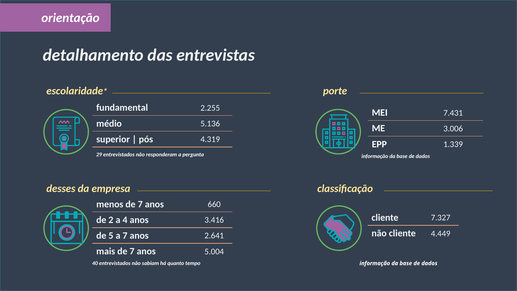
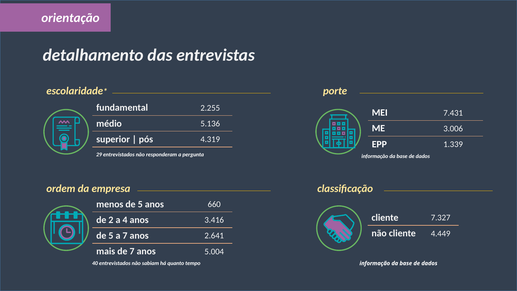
desses: desses -> ordem
menos de 7: 7 -> 5
